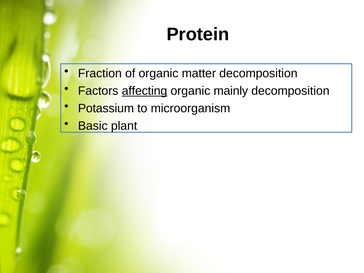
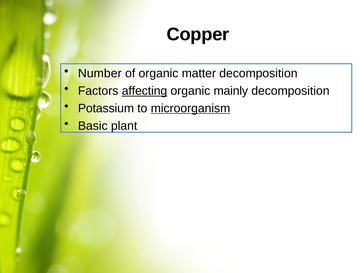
Protein: Protein -> Copper
Fraction: Fraction -> Number
microorganism underline: none -> present
